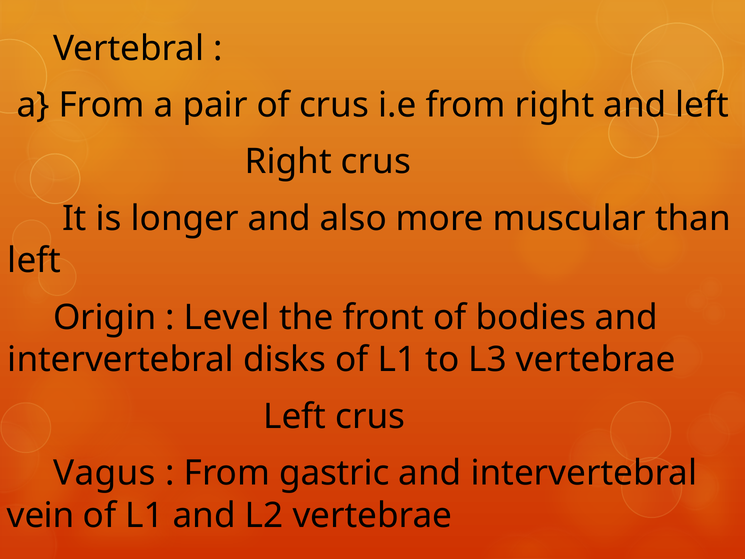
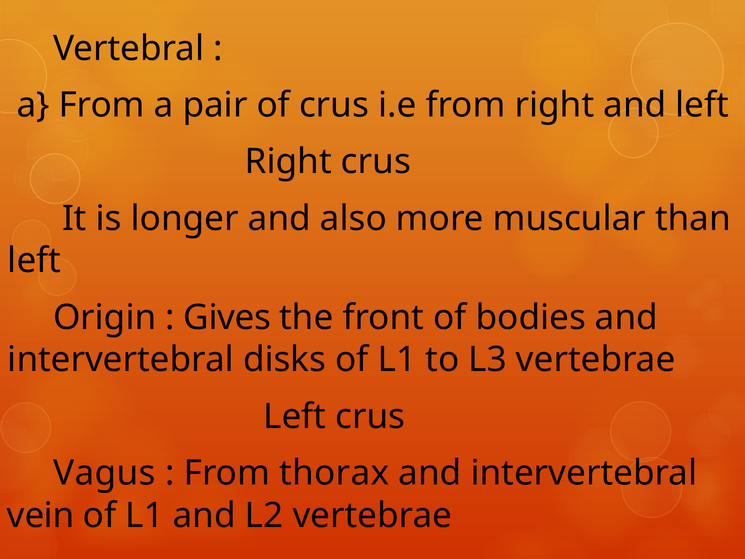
Level: Level -> Gives
gastric: gastric -> thorax
